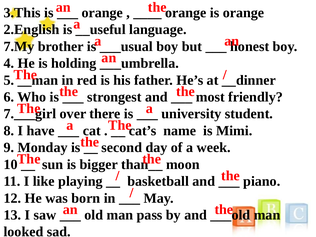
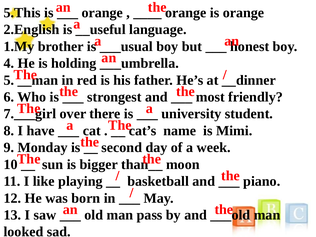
3.This: 3.This -> 5.This
7.My: 7.My -> 1.My
